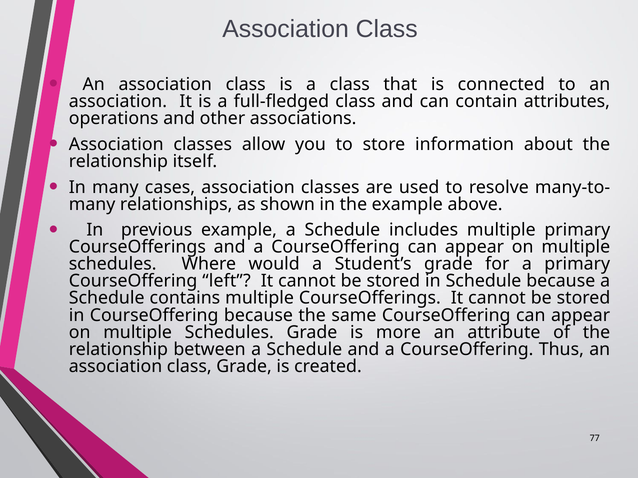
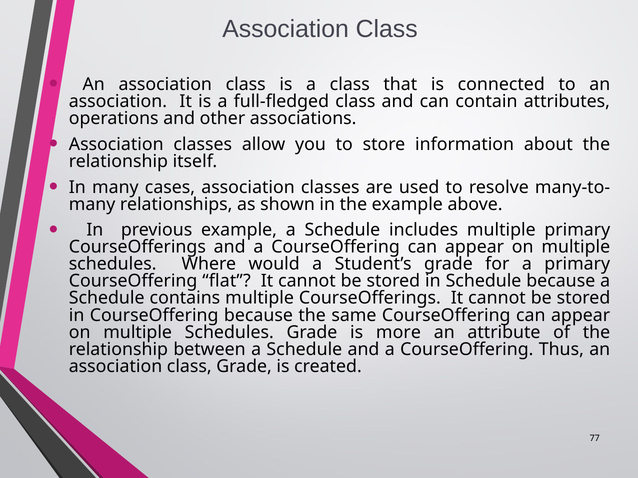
left: left -> flat
